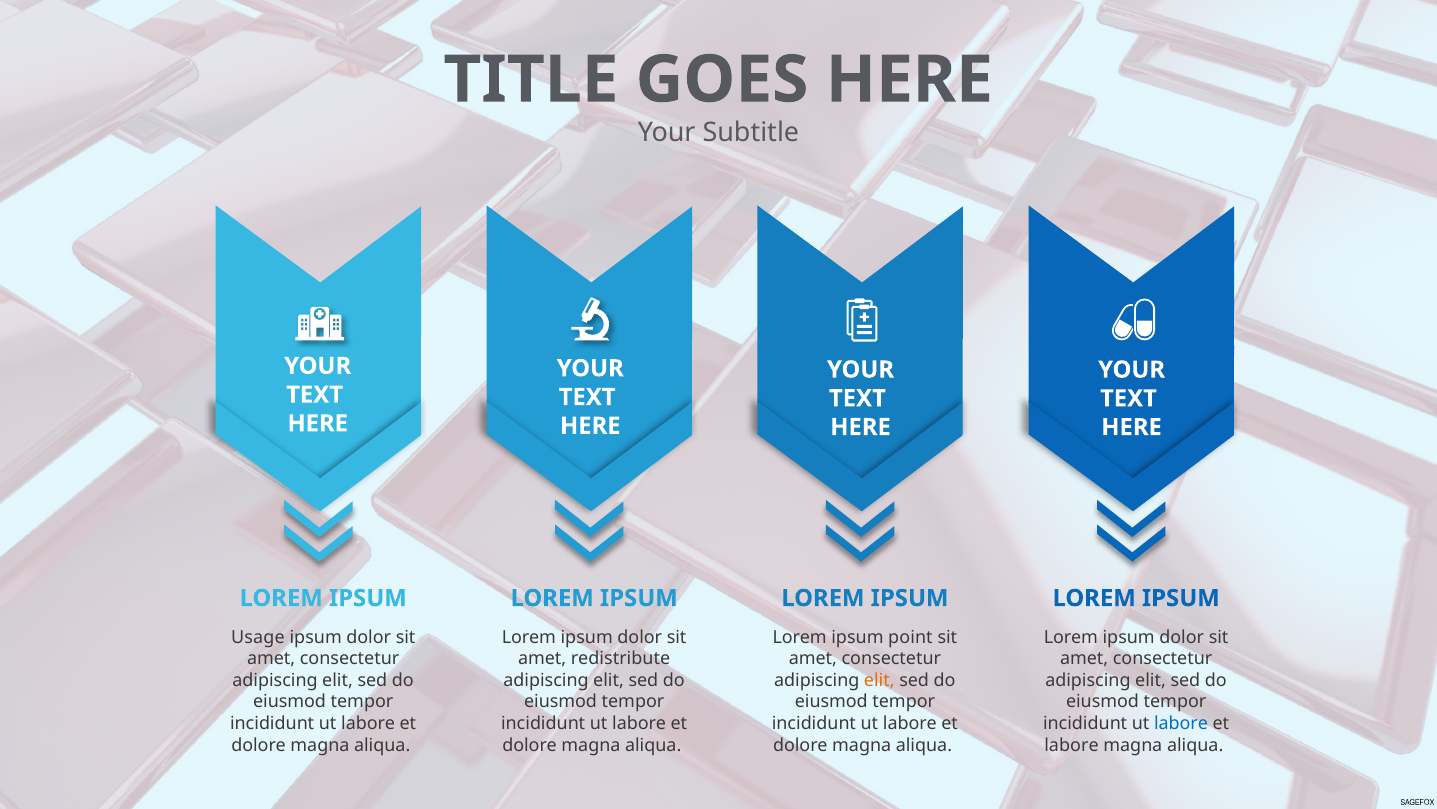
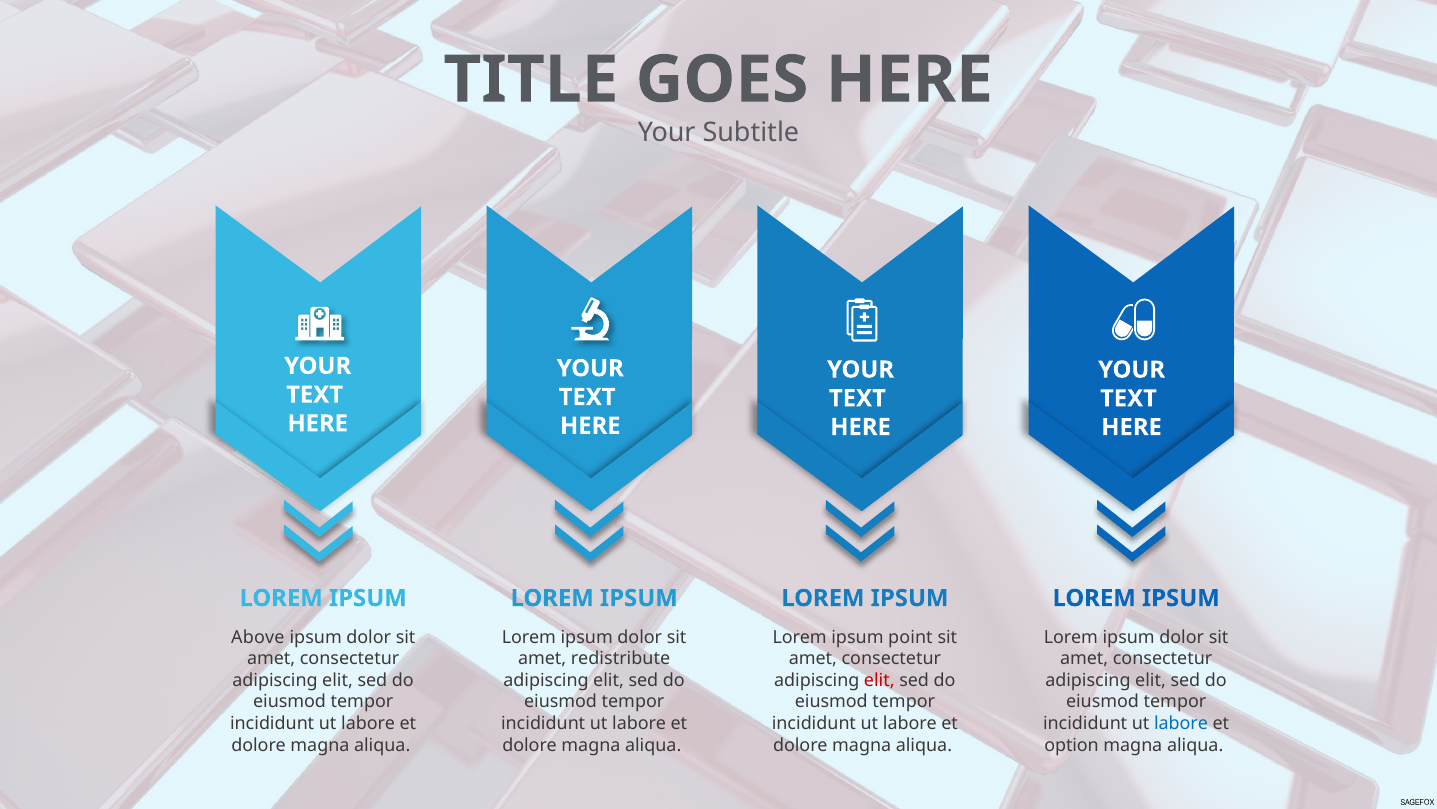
Usage: Usage -> Above
elit at (879, 680) colour: orange -> red
labore at (1071, 745): labore -> option
